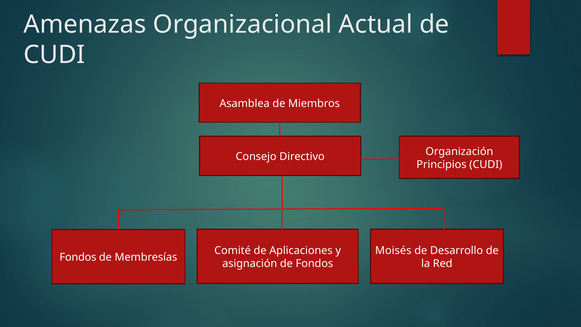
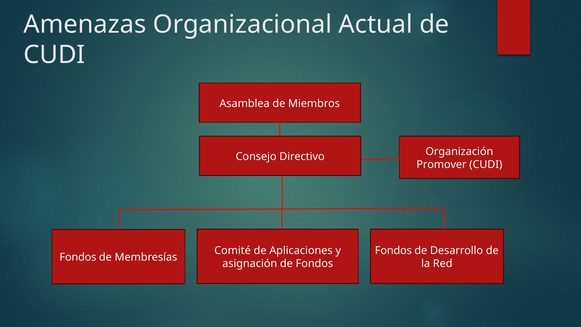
Principios: Principios -> Promover
Moisés at (393, 250): Moisés -> Fondos
